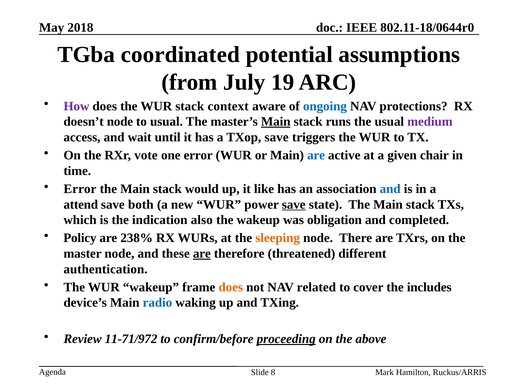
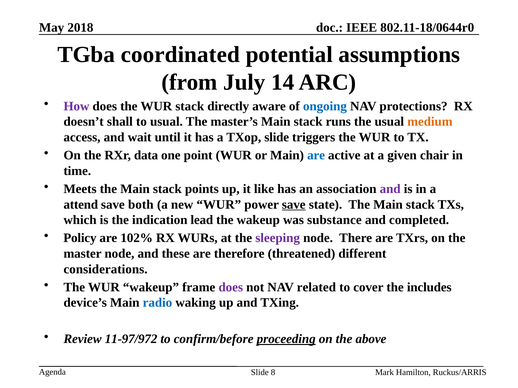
19: 19 -> 14
context: context -> directly
doesn’t node: node -> shall
Main at (276, 122) underline: present -> none
medium colour: purple -> orange
TXop save: save -> slide
vote: vote -> data
one error: error -> point
Error at (80, 189): Error -> Meets
would: would -> points
and at (390, 189) colour: blue -> purple
also: also -> lead
obligation: obligation -> substance
238%: 238% -> 102%
sleeping colour: orange -> purple
are at (202, 254) underline: present -> none
authentication: authentication -> considerations
does at (231, 288) colour: orange -> purple
11-71/972: 11-71/972 -> 11-97/972
